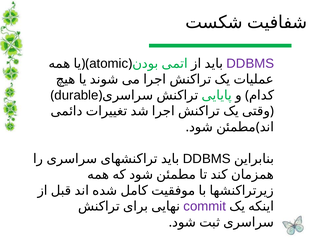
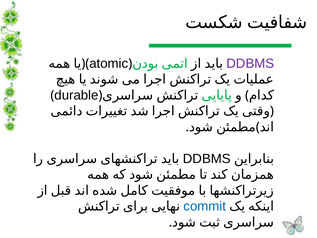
commit colour: purple -> blue
